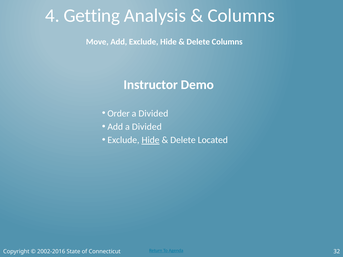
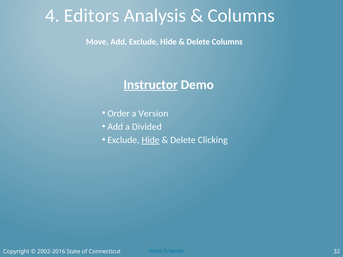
Getting: Getting -> Editors
Instructor underline: none -> present
Divided at (153, 114): Divided -> Version
Located: Located -> Clicking
